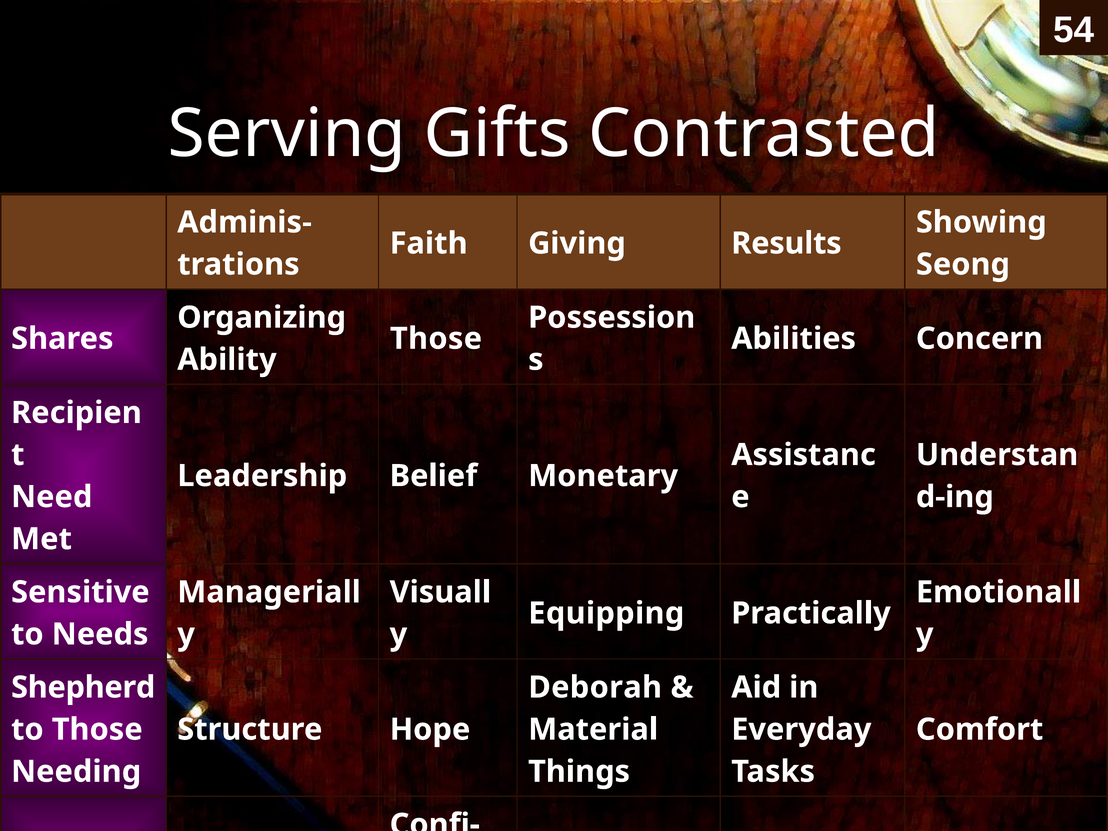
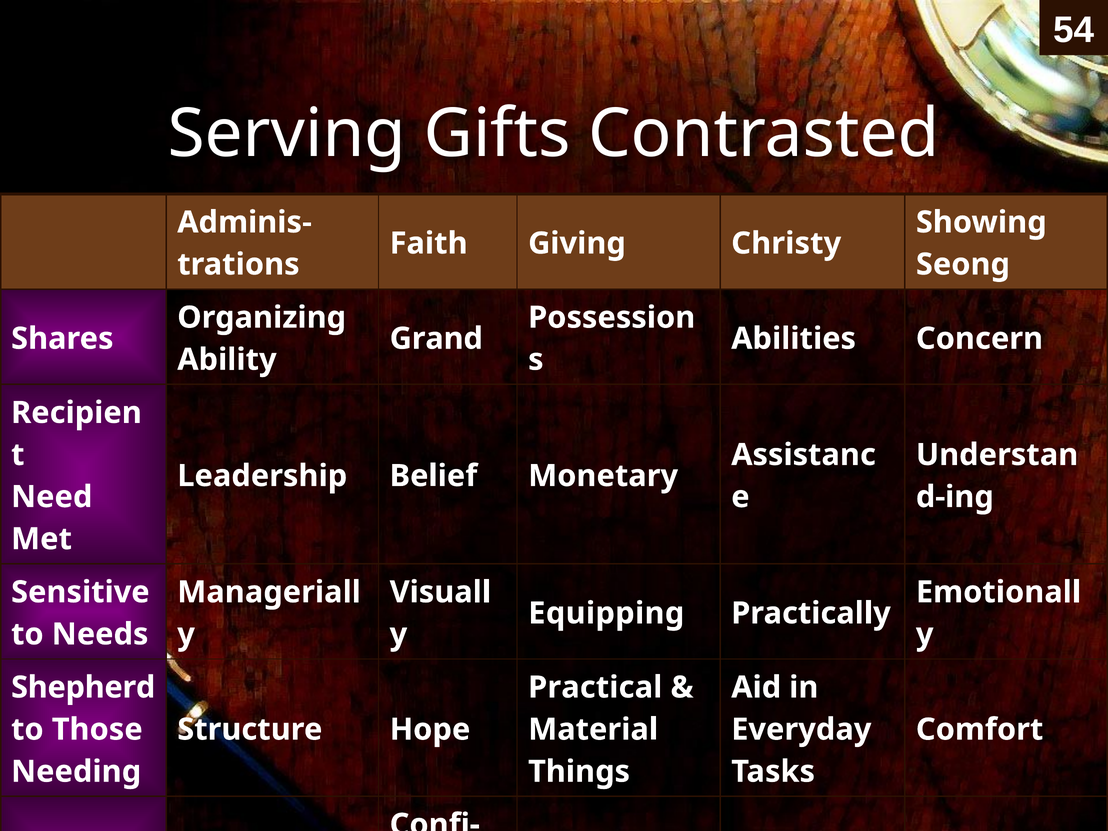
Results: Results -> Christy
Those at (436, 339): Those -> Grand
Deborah: Deborah -> Practical
